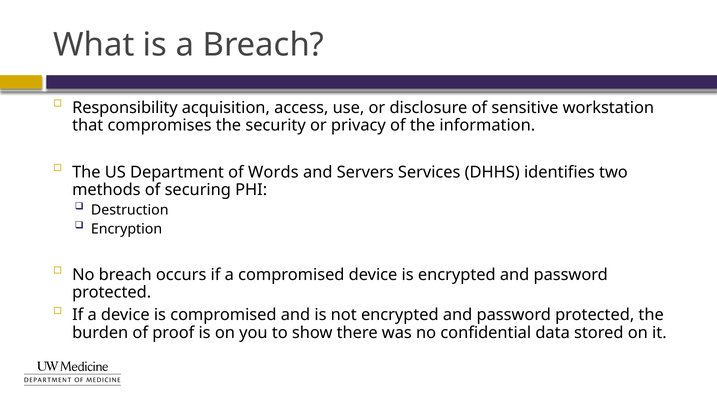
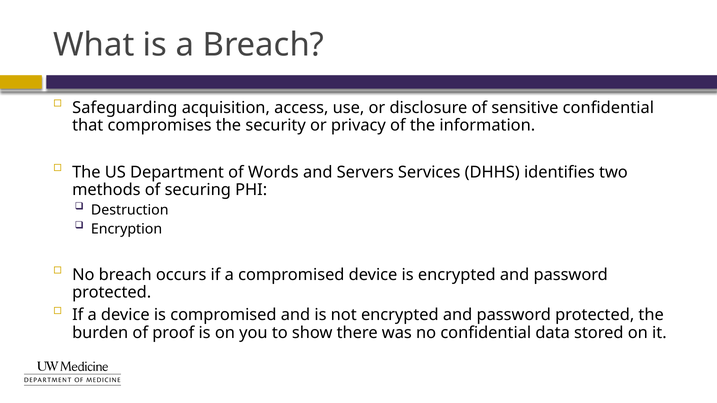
Responsibility: Responsibility -> Safeguarding
sensitive workstation: workstation -> confidential
